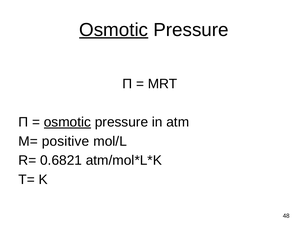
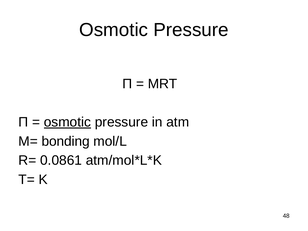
Osmotic at (114, 30) underline: present -> none
positive: positive -> bonding
0.6821: 0.6821 -> 0.0861
